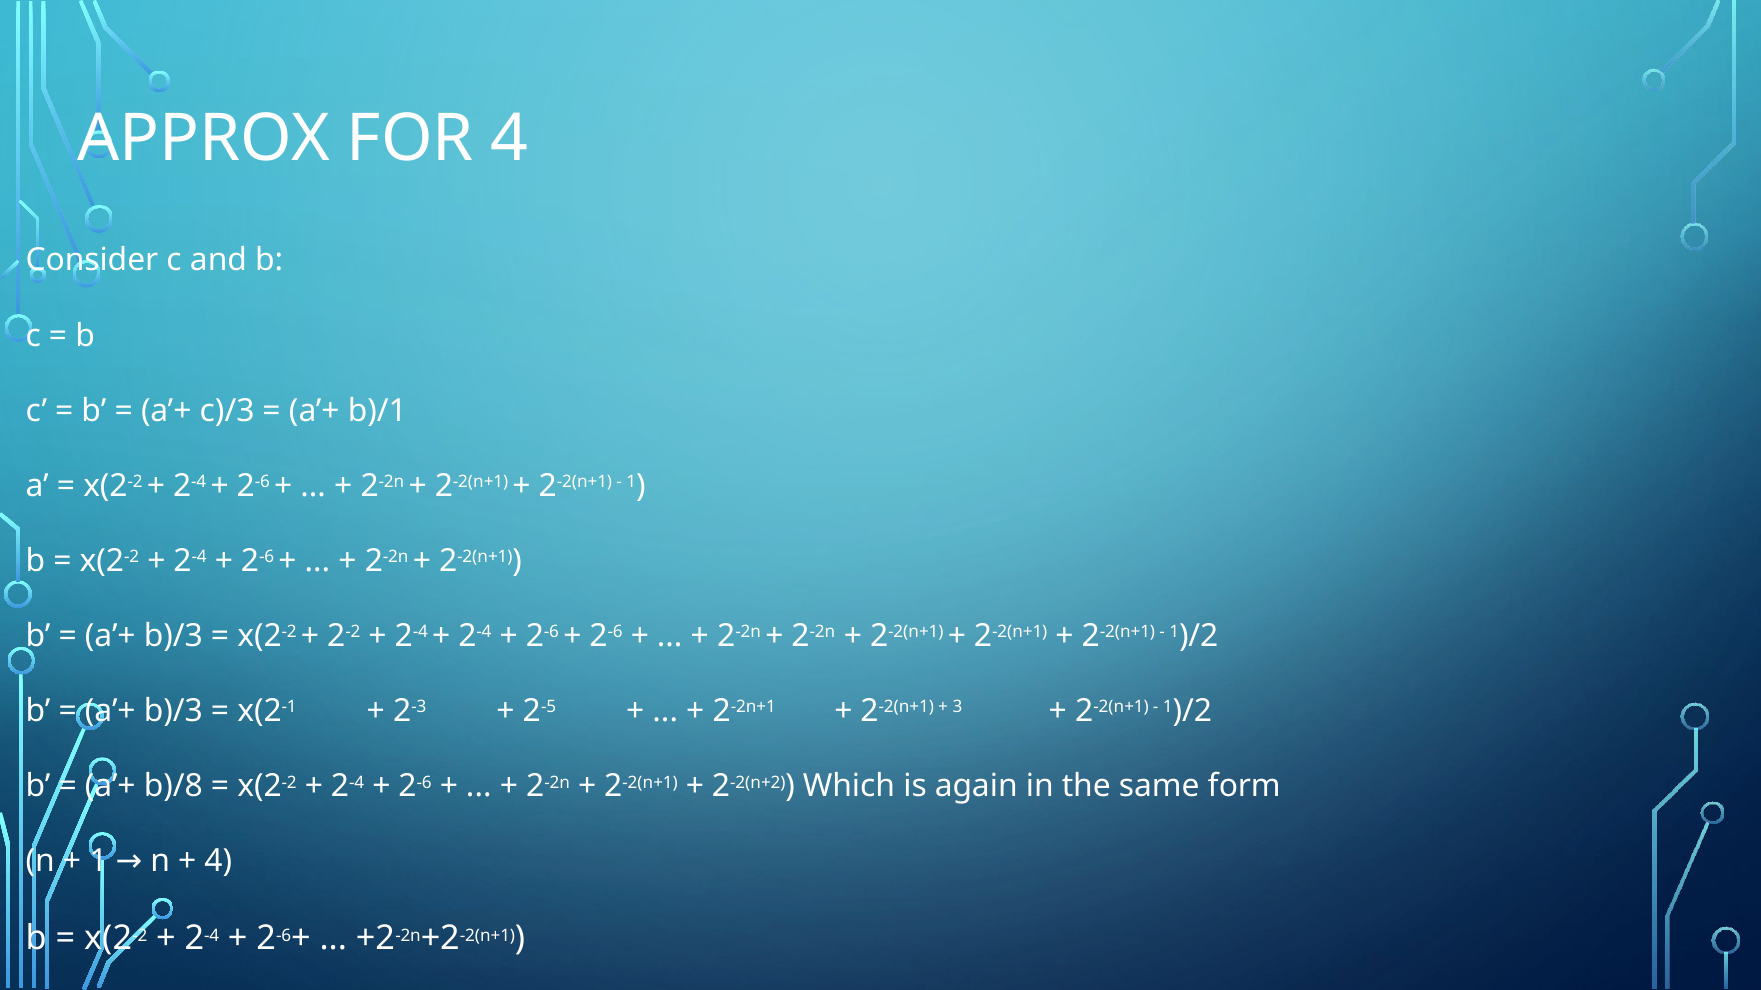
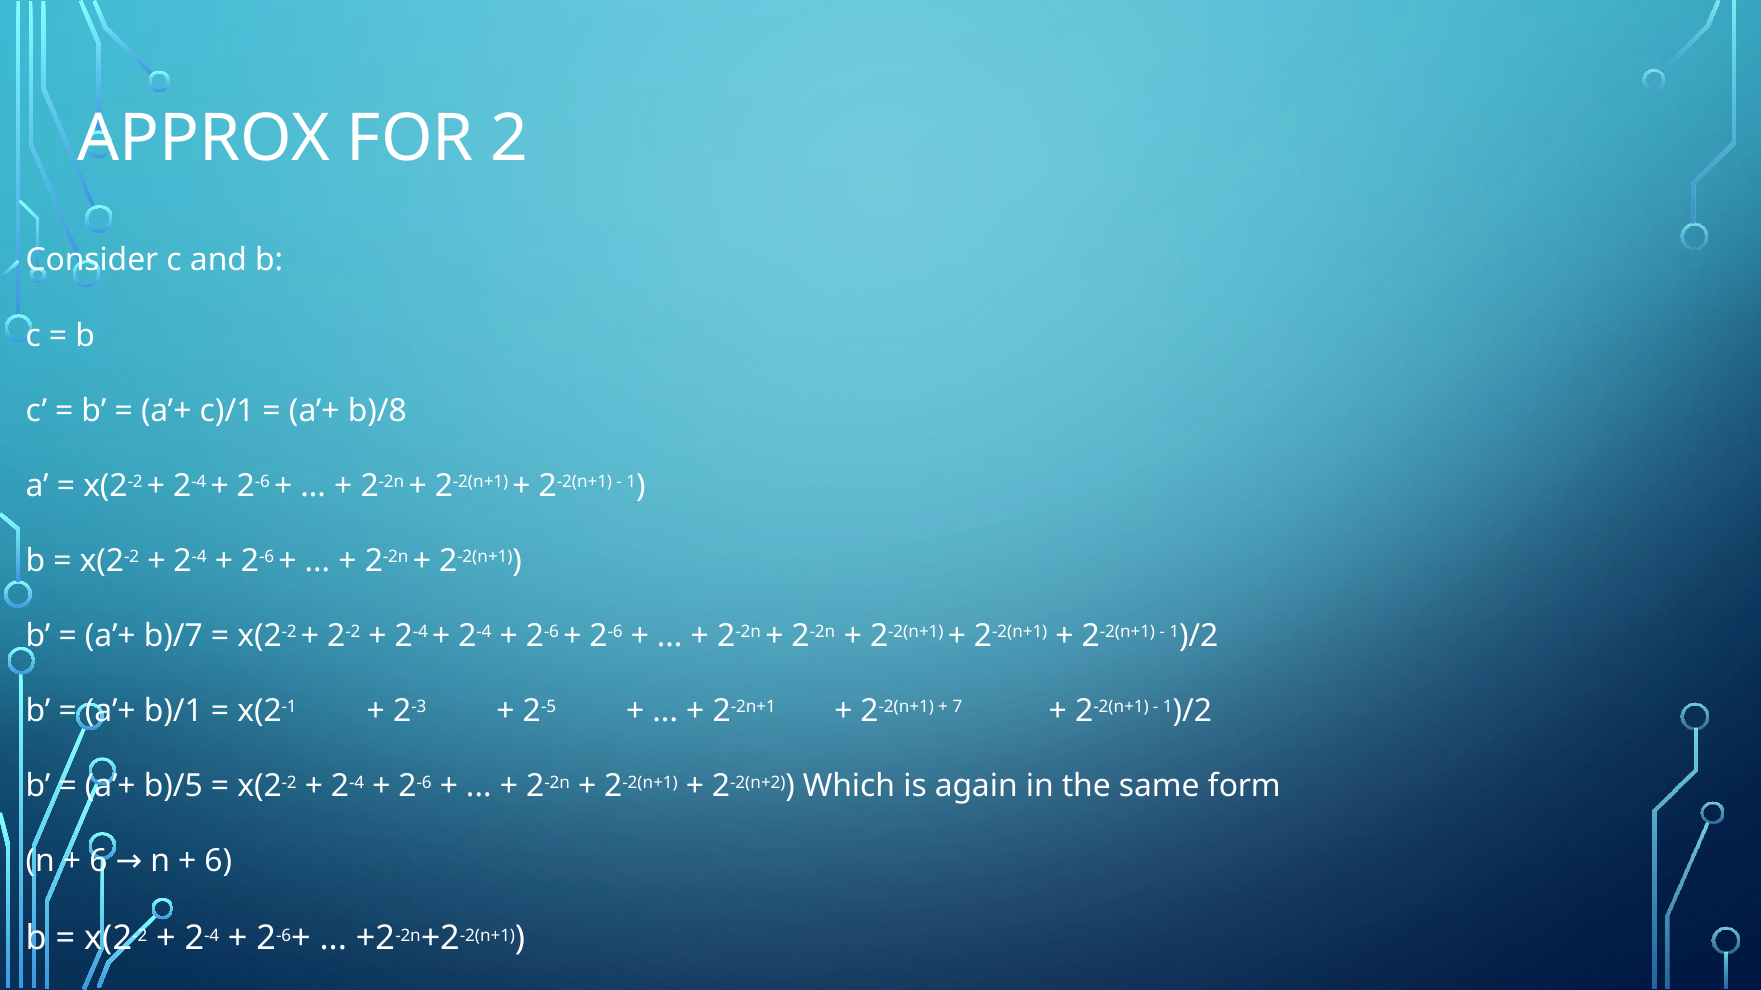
FOR 4: 4 -> 2
c)/3: c)/3 -> c)/1
b)/1: b)/1 -> b)/8
b)/3 at (173, 636): b)/3 -> b)/7
b)/3 at (173, 712): b)/3 -> b)/1
3: 3 -> 7
b)/8: b)/8 -> b)/5
1 at (99, 862): 1 -> 6
4 at (218, 862): 4 -> 6
